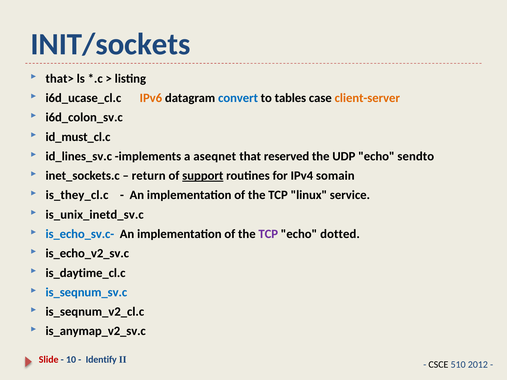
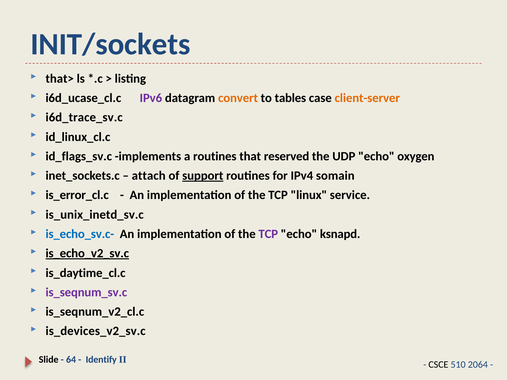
IPv6 colour: orange -> purple
convert colour: blue -> orange
i6d_colon_sv.c: i6d_colon_sv.c -> i6d_trace_sv.c
id_must_cl.c: id_must_cl.c -> id_linux_cl.c
id_lines_sv.c: id_lines_sv.c -> id_flags_sv.c
a aseqnet: aseqnet -> routines
sendto: sendto -> oxygen
return: return -> attach
is_they_cl.c: is_they_cl.c -> is_error_cl.c
dotted: dotted -> ksnapd
is_echo_v2_sv.c underline: none -> present
is_seqnum_sv.c colour: blue -> purple
is_anymap_v2_sv.c: is_anymap_v2_sv.c -> is_devices_v2_sv.c
Slide colour: red -> black
10: 10 -> 64
2012: 2012 -> 2064
